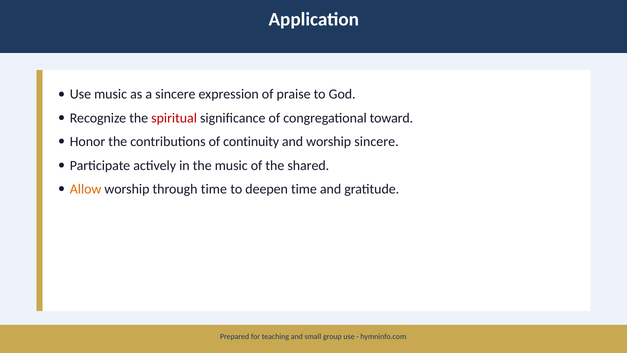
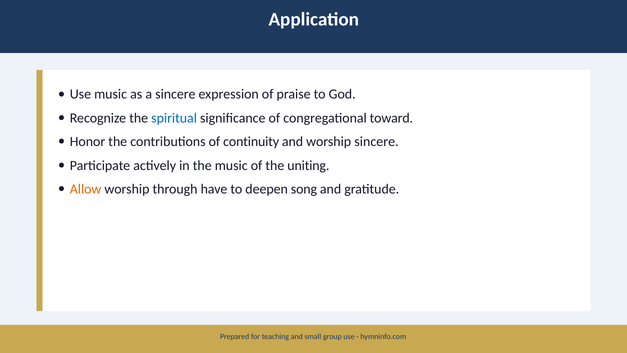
spiritual colour: red -> blue
shared: shared -> uniting
through time: time -> have
deepen time: time -> song
